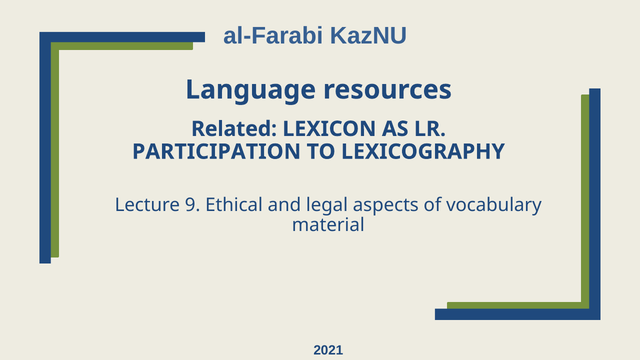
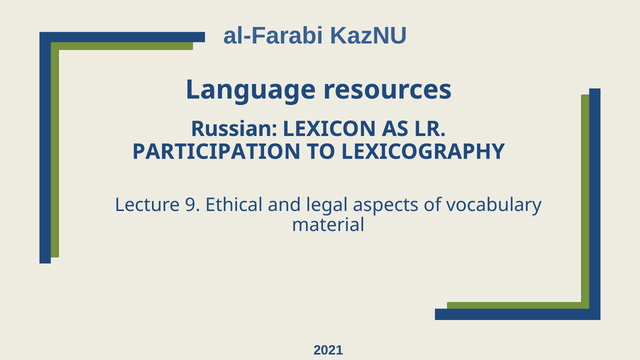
Related: Related -> Russian
